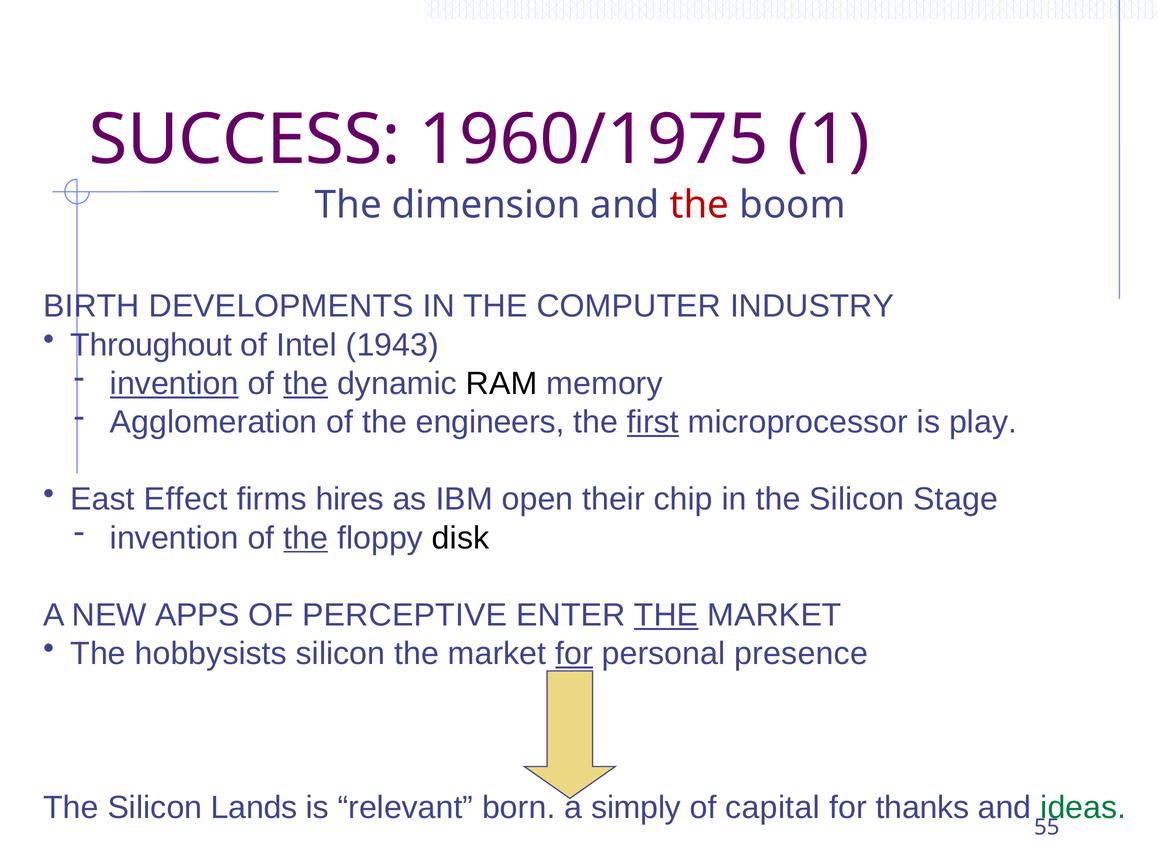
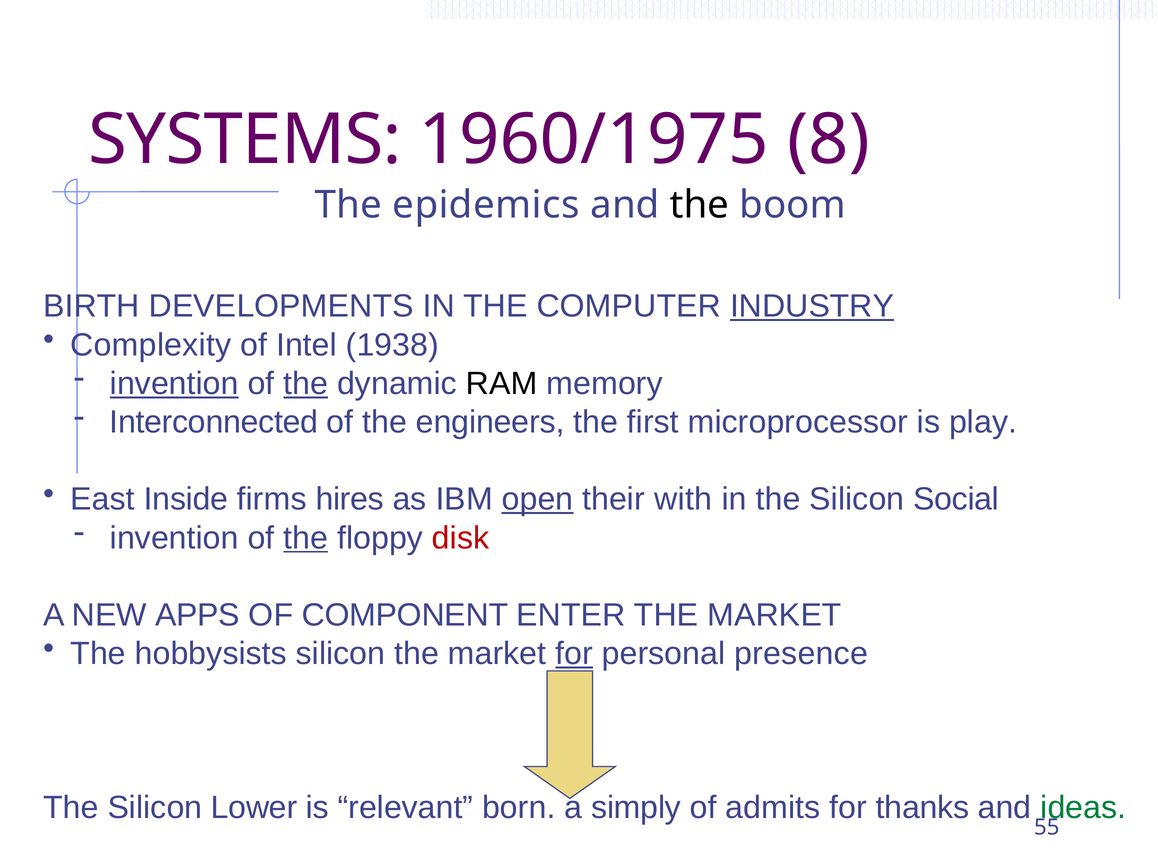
SUCCESS: SUCCESS -> SYSTEMS
1: 1 -> 8
dimension: dimension -> epidemics
the at (699, 205) colour: red -> black
INDUSTRY underline: none -> present
Throughout: Throughout -> Complexity
1943: 1943 -> 1938
Agglomeration: Agglomeration -> Interconnected
first underline: present -> none
Effect: Effect -> Inside
open underline: none -> present
chip: chip -> with
Stage: Stage -> Social
disk colour: black -> red
PERCEPTIVE: PERCEPTIVE -> COMPONENT
THE at (666, 615) underline: present -> none
Lands: Lands -> Lower
capital: capital -> admits
